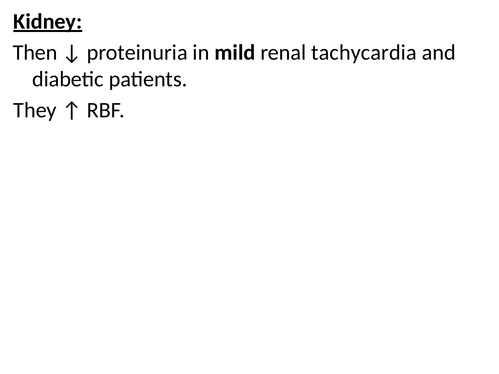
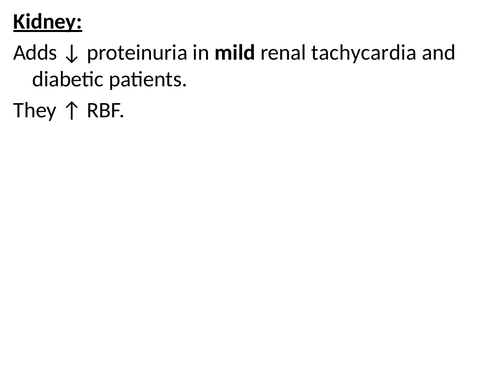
Then: Then -> Adds
